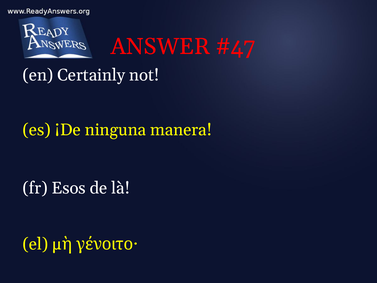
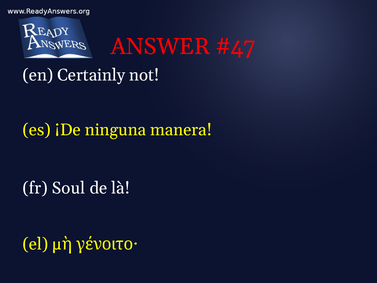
Esos: Esos -> Soul
